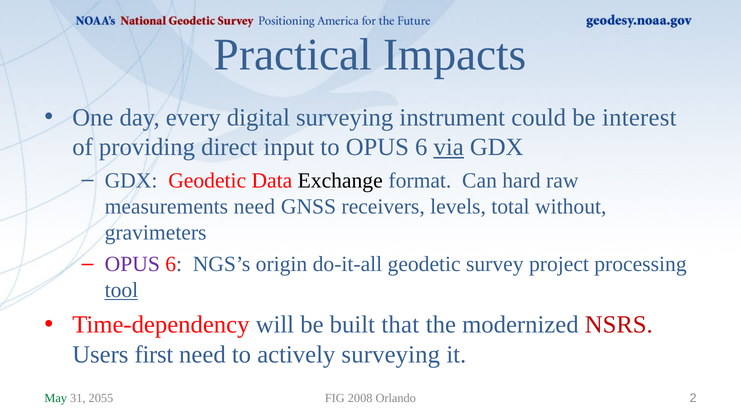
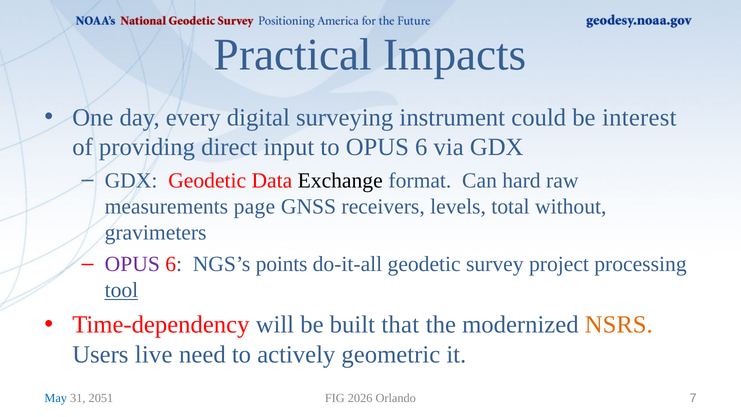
via underline: present -> none
measurements need: need -> page
origin: origin -> points
NSRS colour: red -> orange
first: first -> live
actively surveying: surveying -> geometric
May colour: green -> blue
2055: 2055 -> 2051
2008: 2008 -> 2026
2: 2 -> 7
